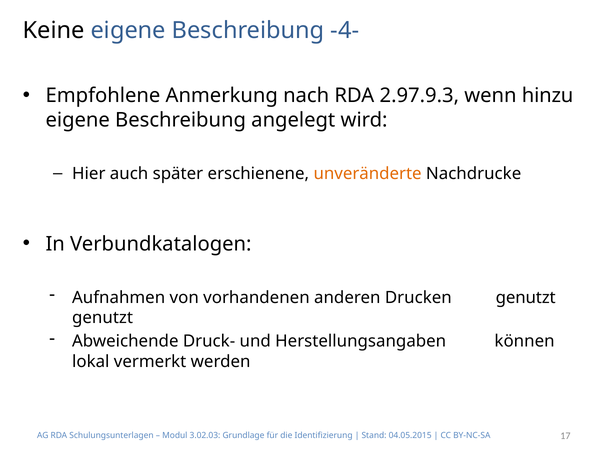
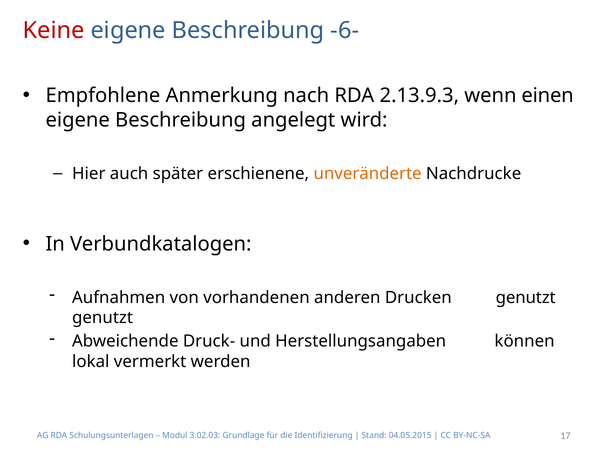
Keine colour: black -> red
-4-: -4- -> -6-
2.97.9.3: 2.97.9.3 -> 2.13.9.3
hinzu: hinzu -> einen
